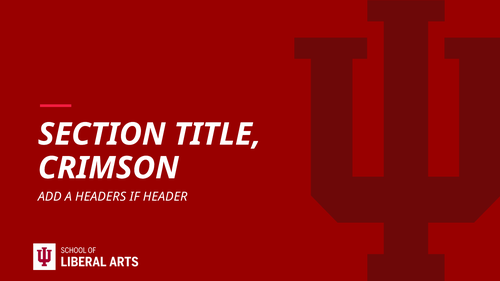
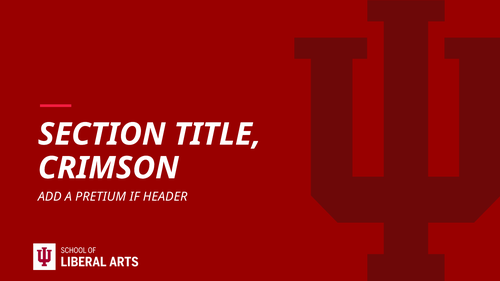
HEADERS: HEADERS -> PRETIUM
